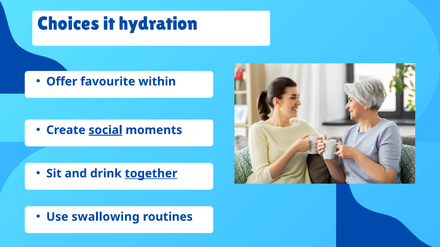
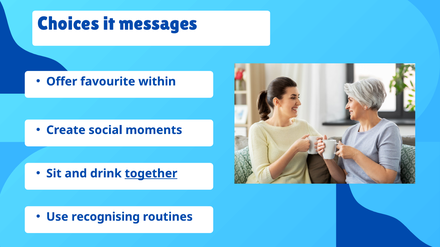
hydration: hydration -> messages
social underline: present -> none
swallowing: swallowing -> recognising
